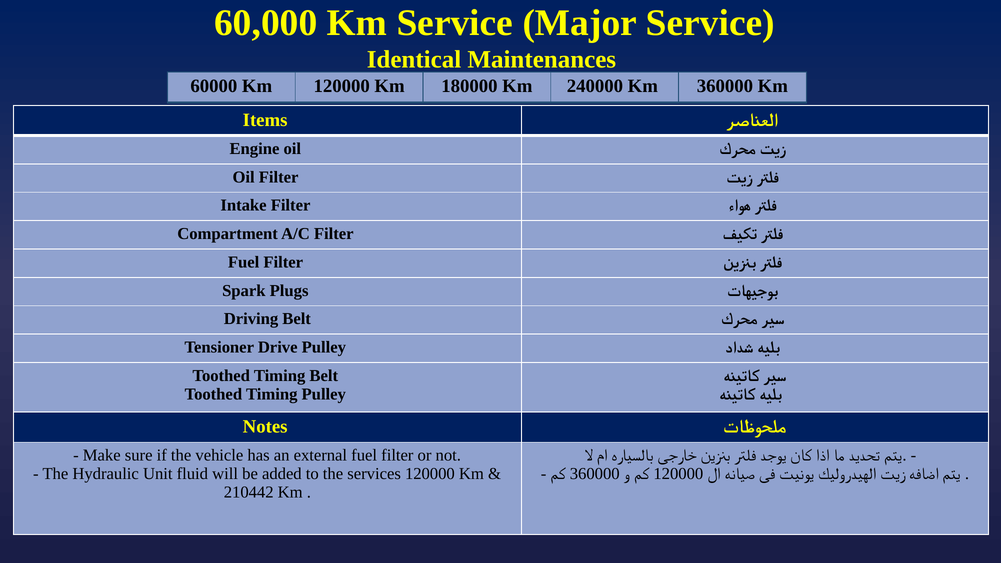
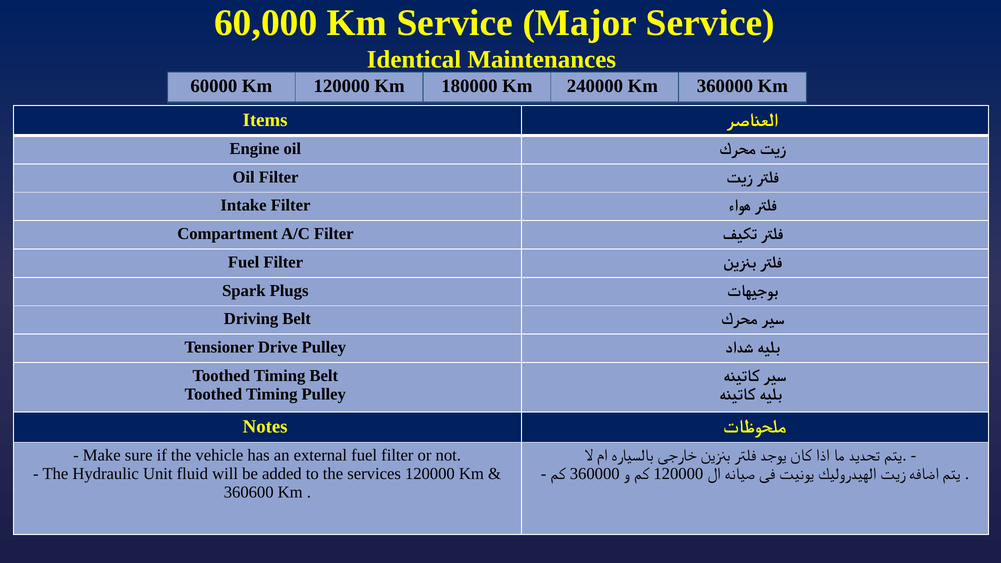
210442: 210442 -> 360600
